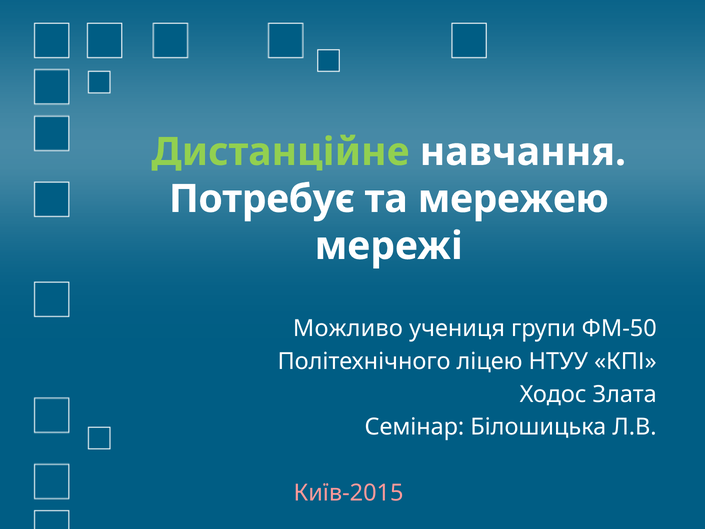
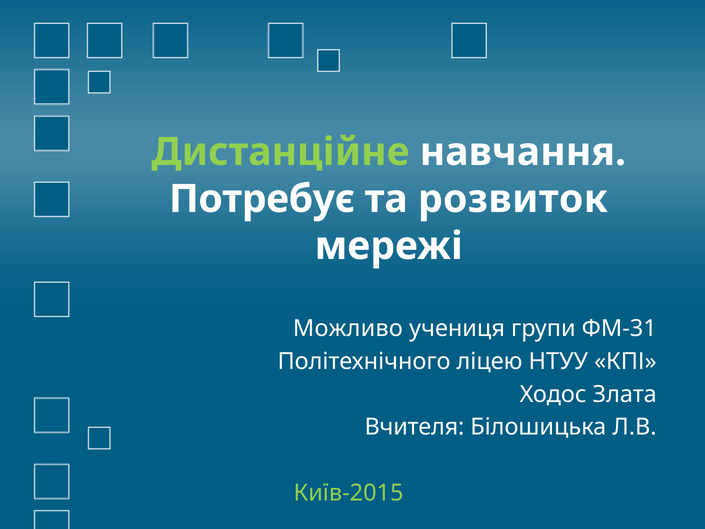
мережею: мережею -> розвиток
ФМ-50: ФМ-50 -> ФМ-31
Семінар: Семінар -> Вчителя
Київ-2015 colour: pink -> light green
